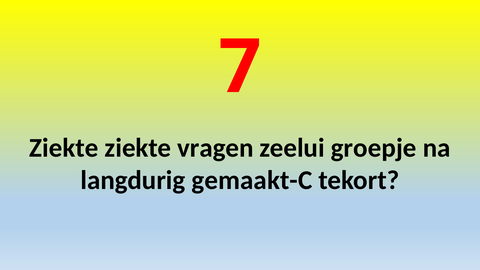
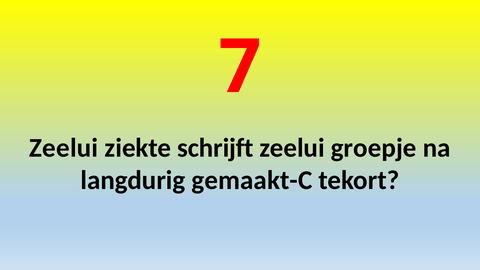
Ziekte at (64, 148): Ziekte -> Zeelui
vragen: vragen -> schrijft
